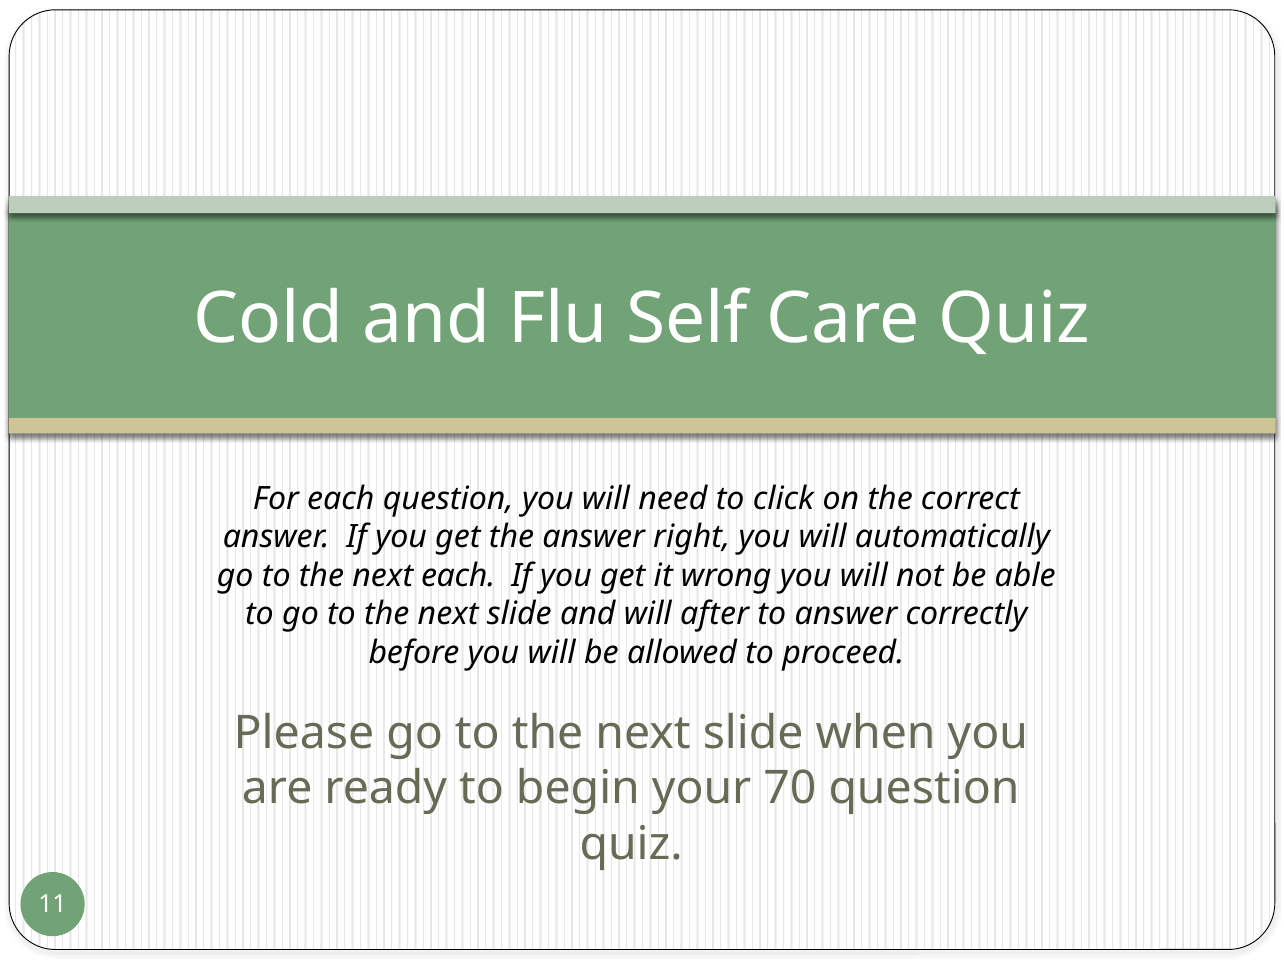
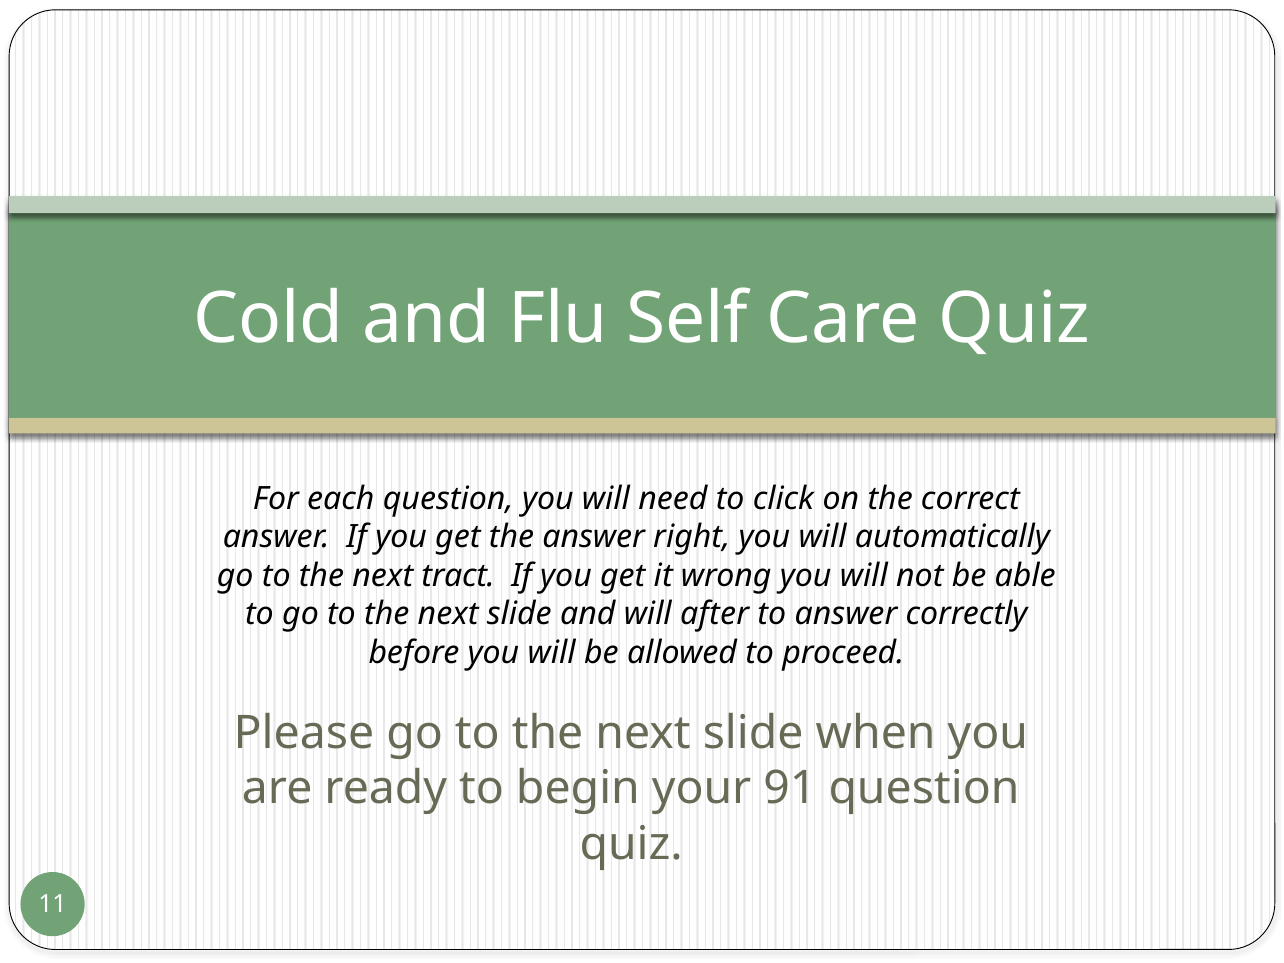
next each: each -> tract
70: 70 -> 91
